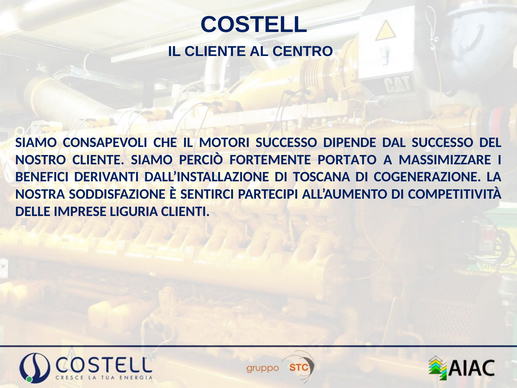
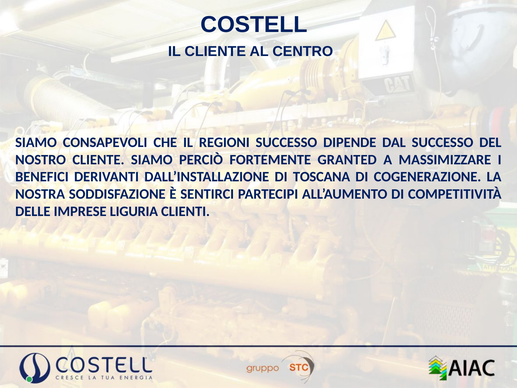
MOTORI: MOTORI -> REGIONI
PORTATO: PORTATO -> GRANTED
